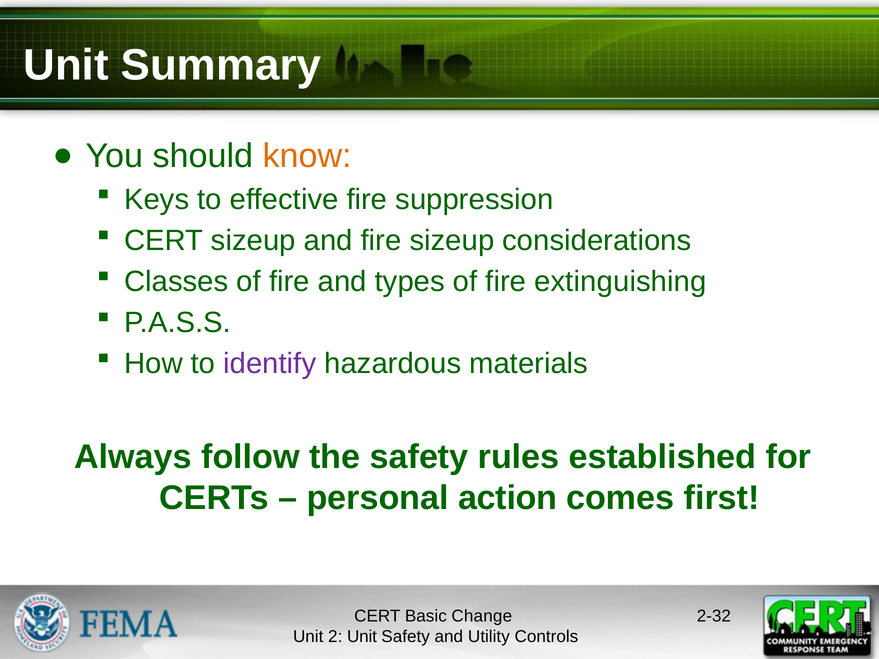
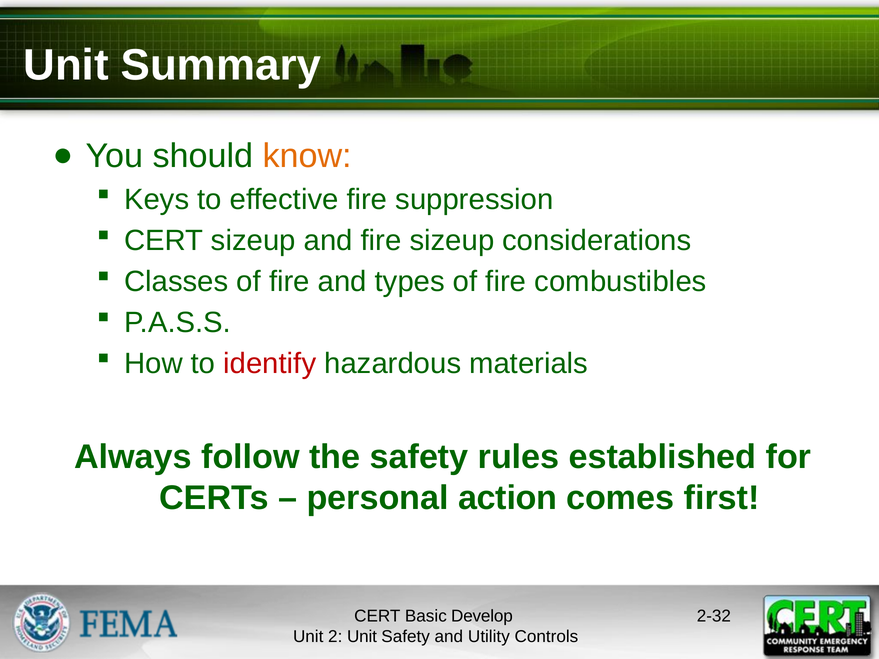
extinguishing: extinguishing -> combustibles
identify colour: purple -> red
Change: Change -> Develop
